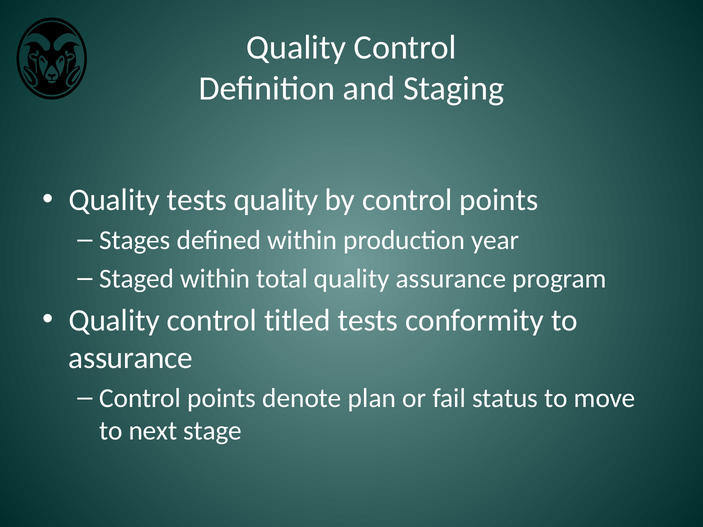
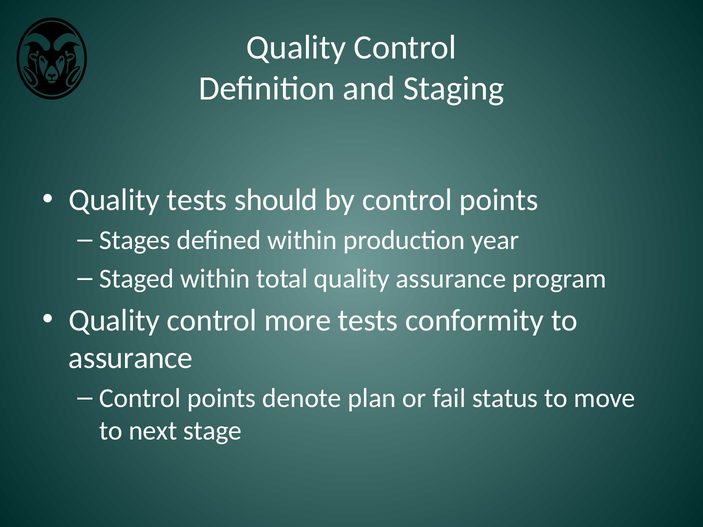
tests quality: quality -> should
titled: titled -> more
